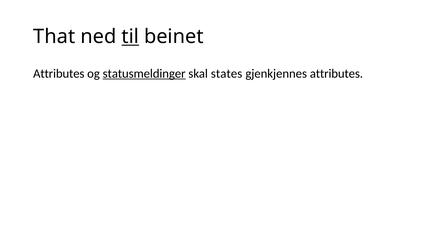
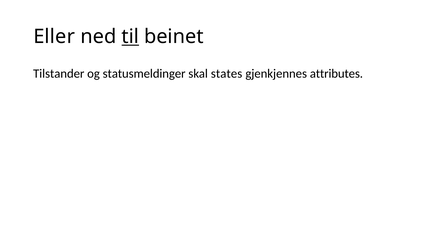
That: That -> Eller
Attributes at (59, 74): Attributes -> Tilstander
statusmeldinger underline: present -> none
